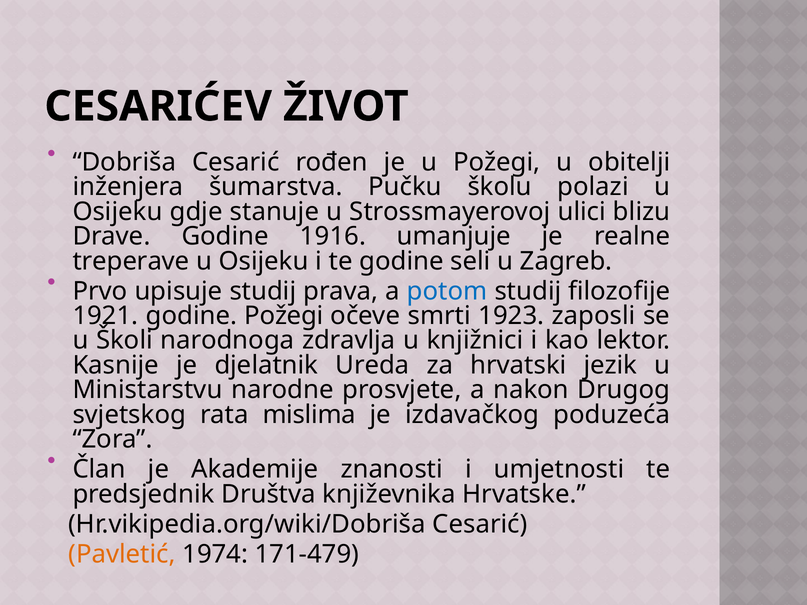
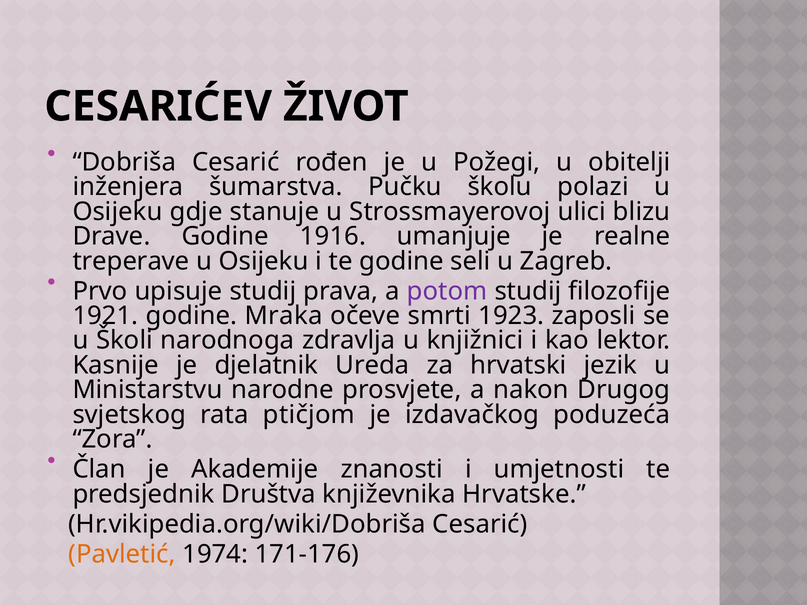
potom colour: blue -> purple
godine Požegi: Požegi -> Mraka
mislima: mislima -> ptičjom
171-479: 171-479 -> 171-176
